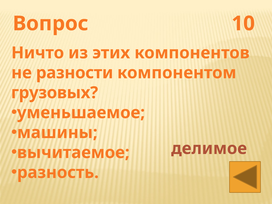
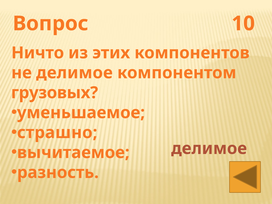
не разности: разности -> делимое
машины: машины -> страшно
